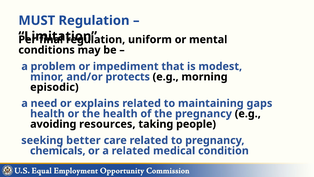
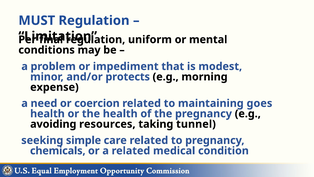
episodic: episodic -> expense
explains: explains -> coercion
gaps: gaps -> goes
people: people -> tunnel
better: better -> simple
